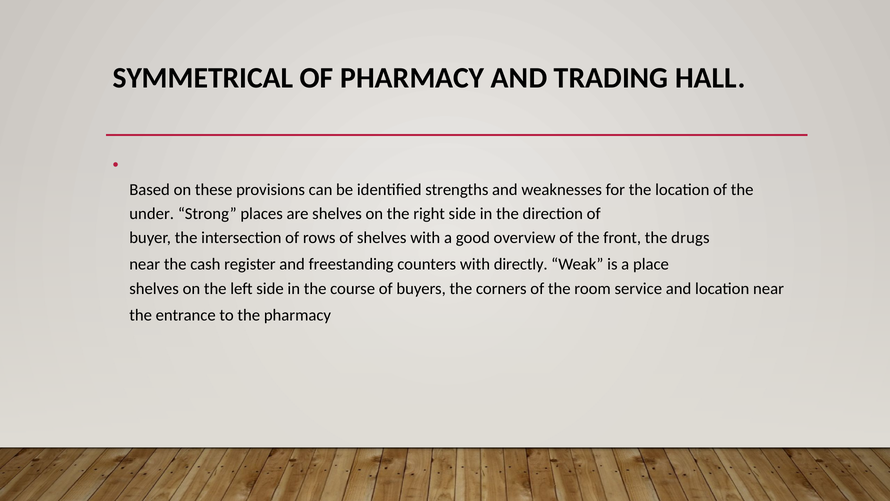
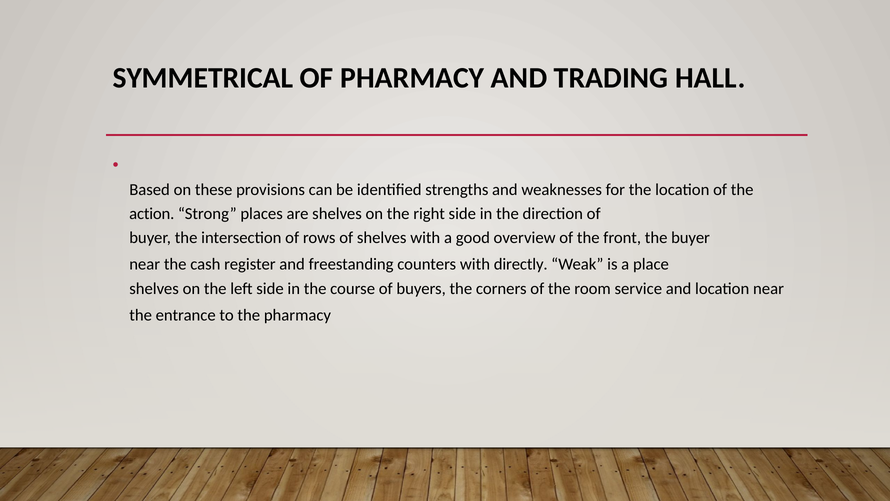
under: under -> action
the drugs: drugs -> buyer
